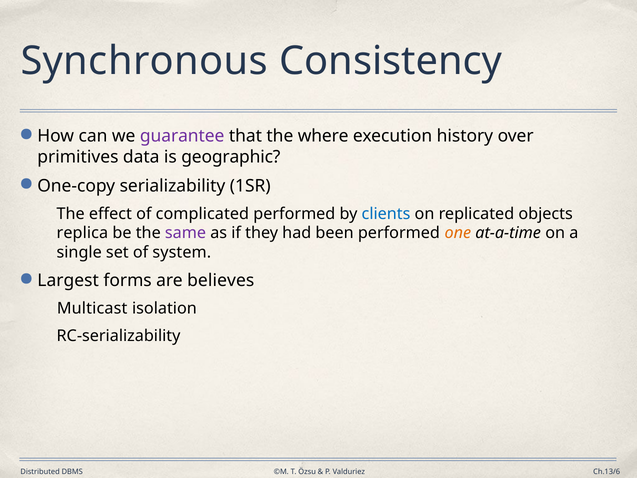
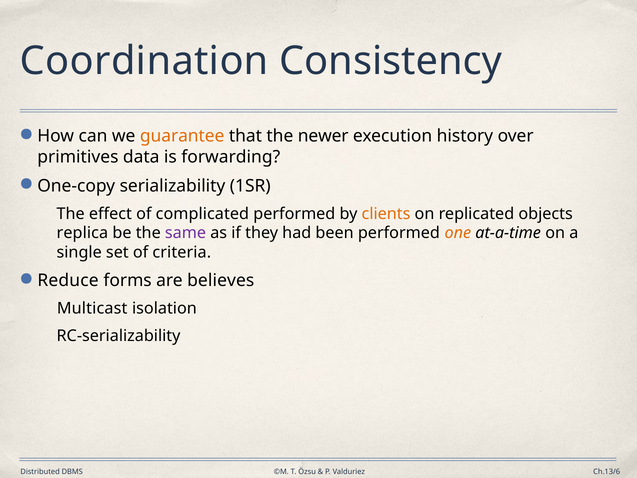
Synchronous: Synchronous -> Coordination
guarantee colour: purple -> orange
where: where -> newer
geographic: geographic -> forwarding
clients colour: blue -> orange
system: system -> criteria
Largest: Largest -> Reduce
